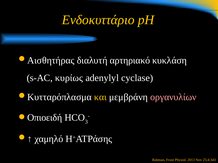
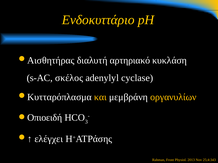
κυρίως: κυρίως -> σκέλος
οργανυλίων colour: pink -> yellow
χαμηλό: χαμηλό -> ελέγχει
